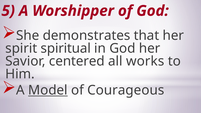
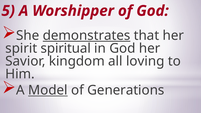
demonstrates underline: none -> present
centered: centered -> kingdom
works: works -> loving
Courageous: Courageous -> Generations
